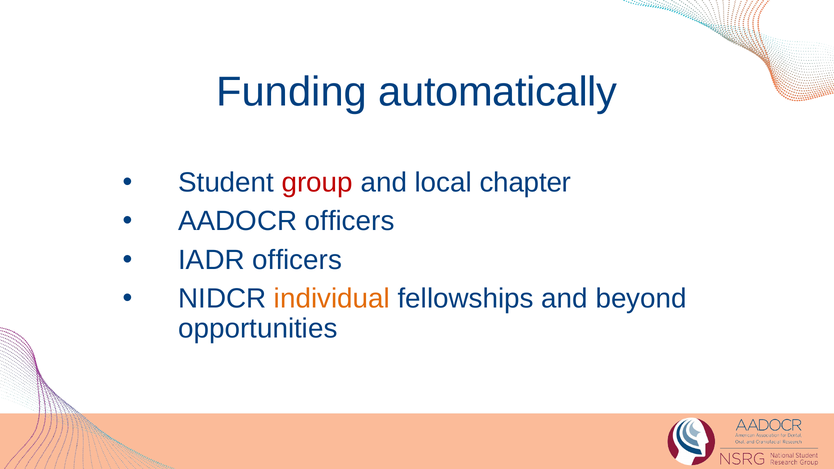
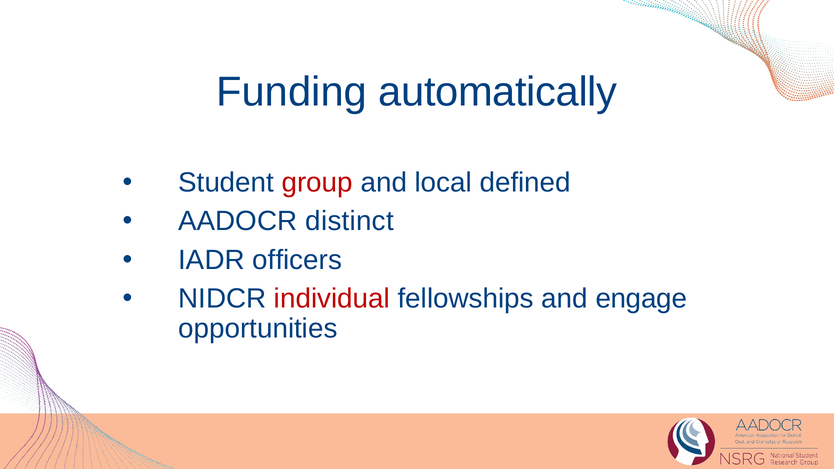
chapter: chapter -> defined
AADOCR officers: officers -> distinct
individual colour: orange -> red
beyond: beyond -> engage
